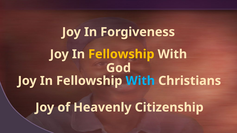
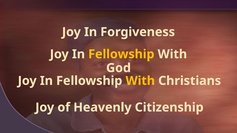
With at (140, 81) colour: light blue -> yellow
